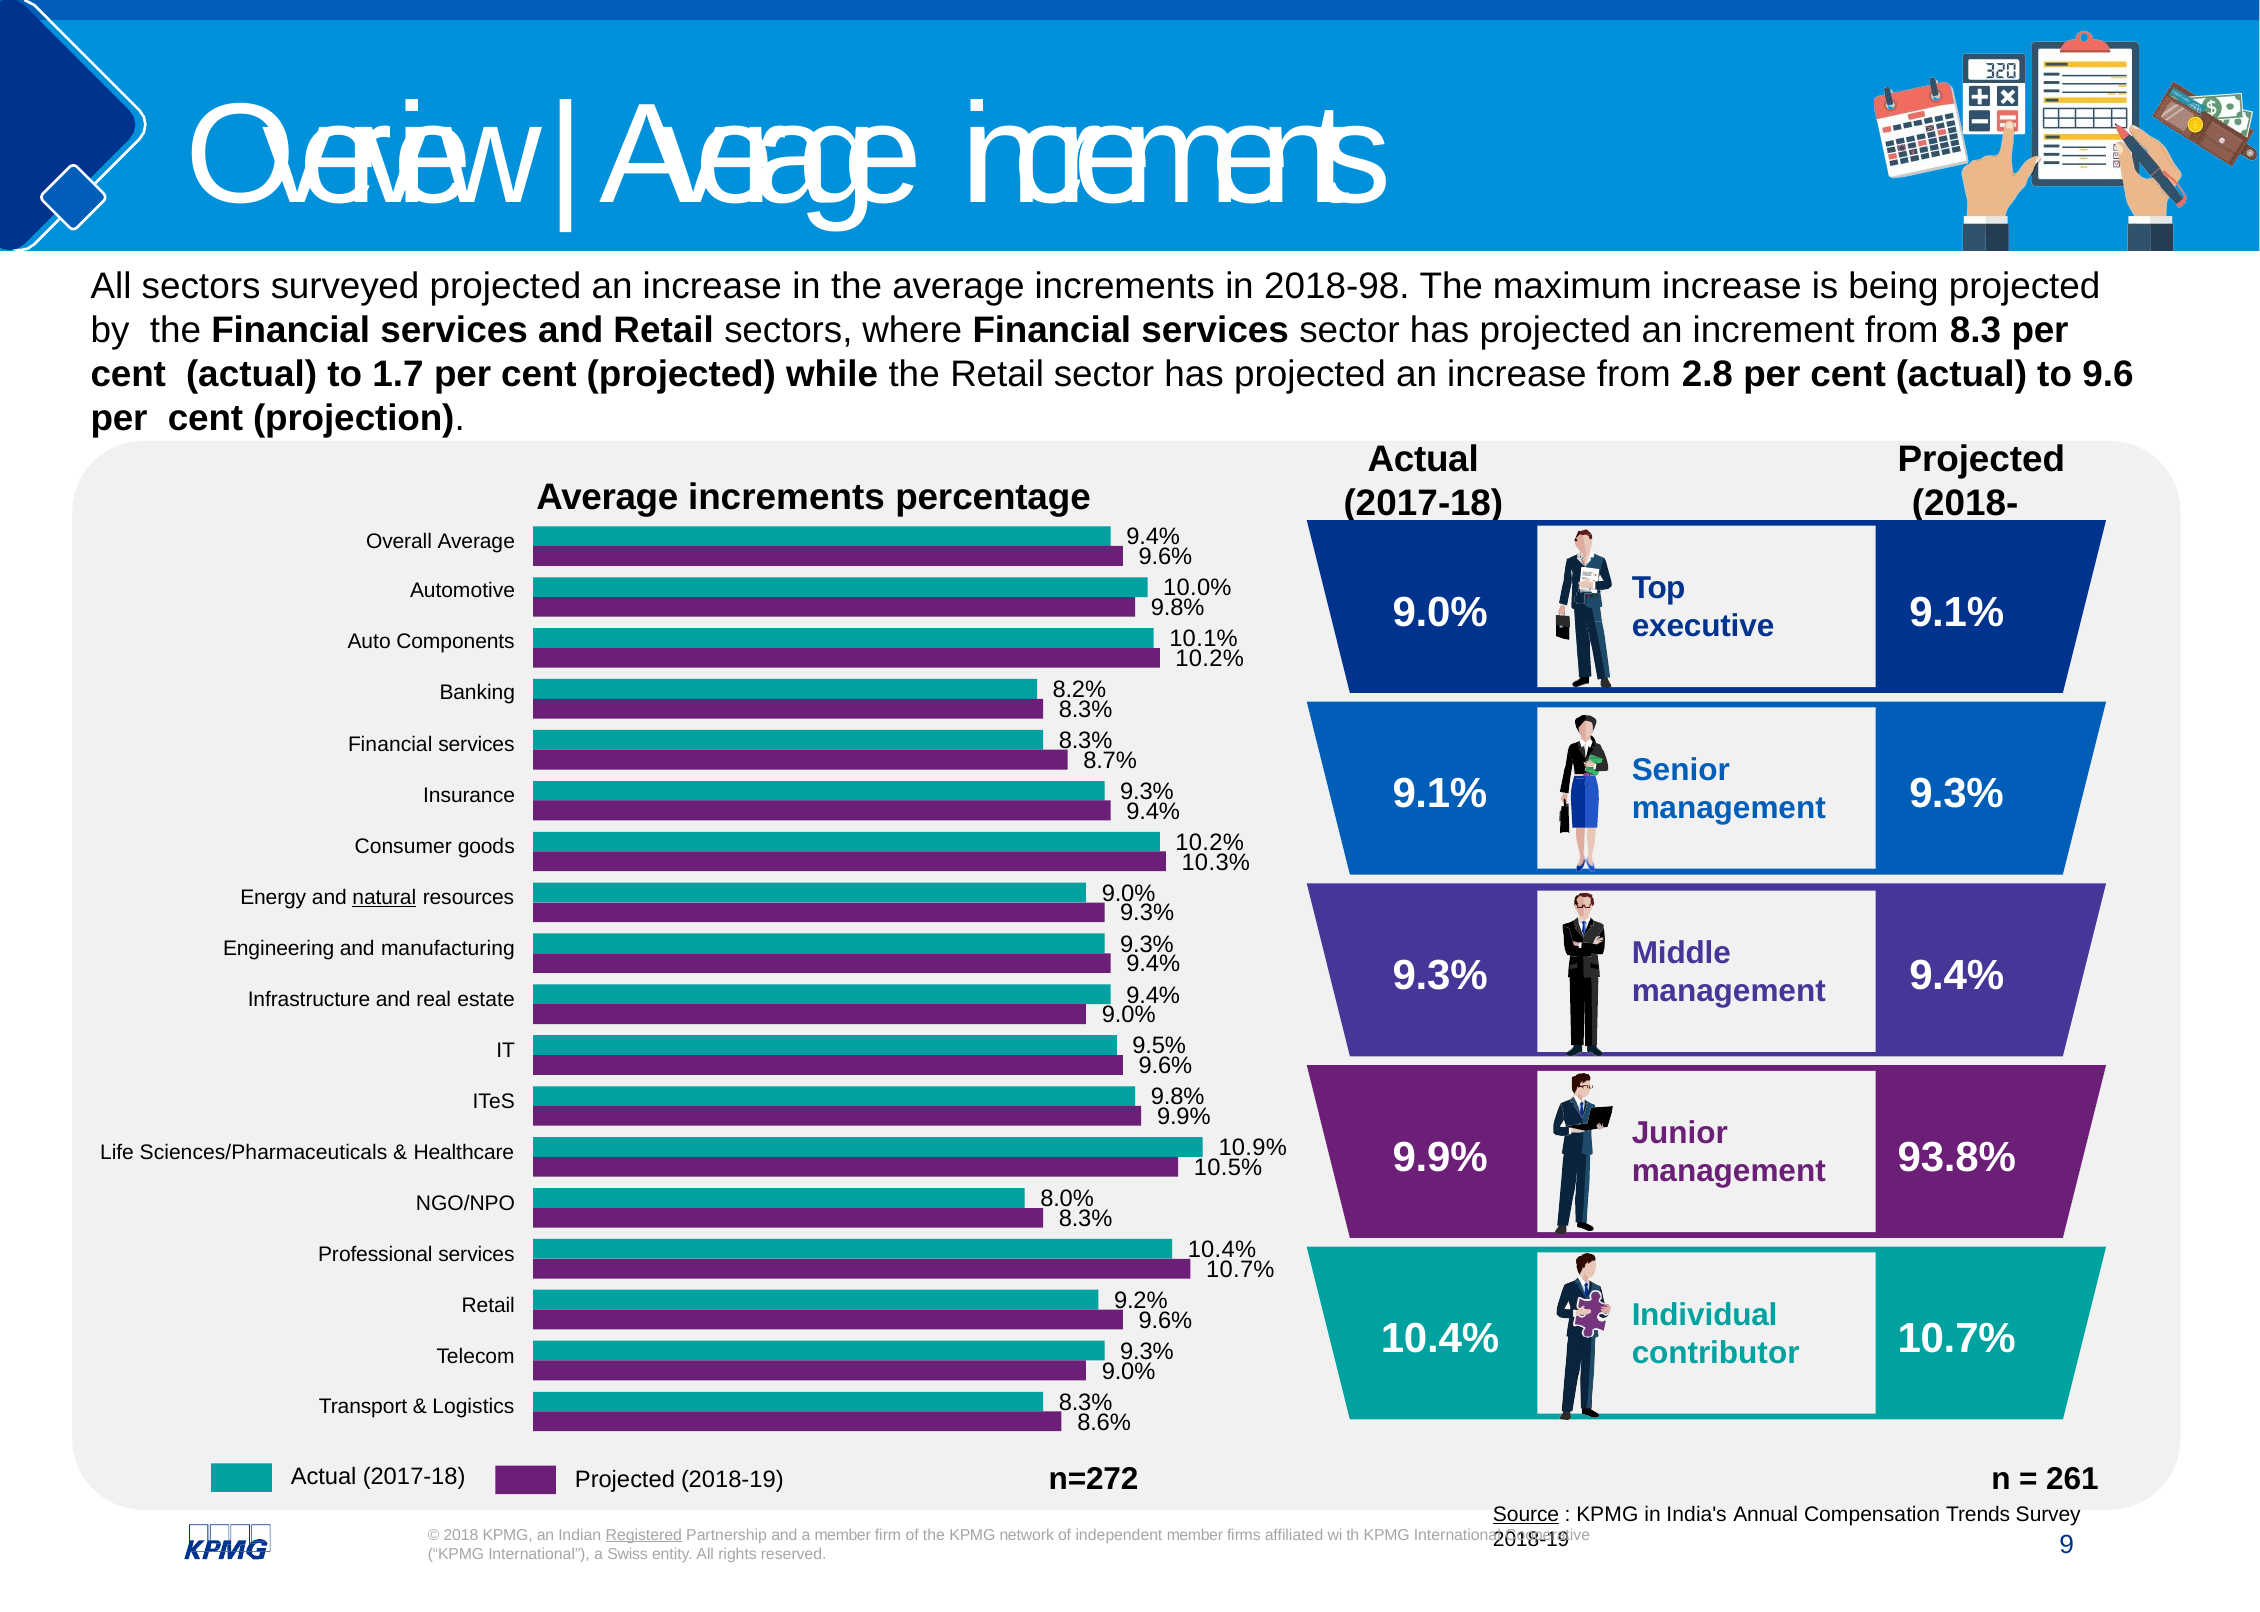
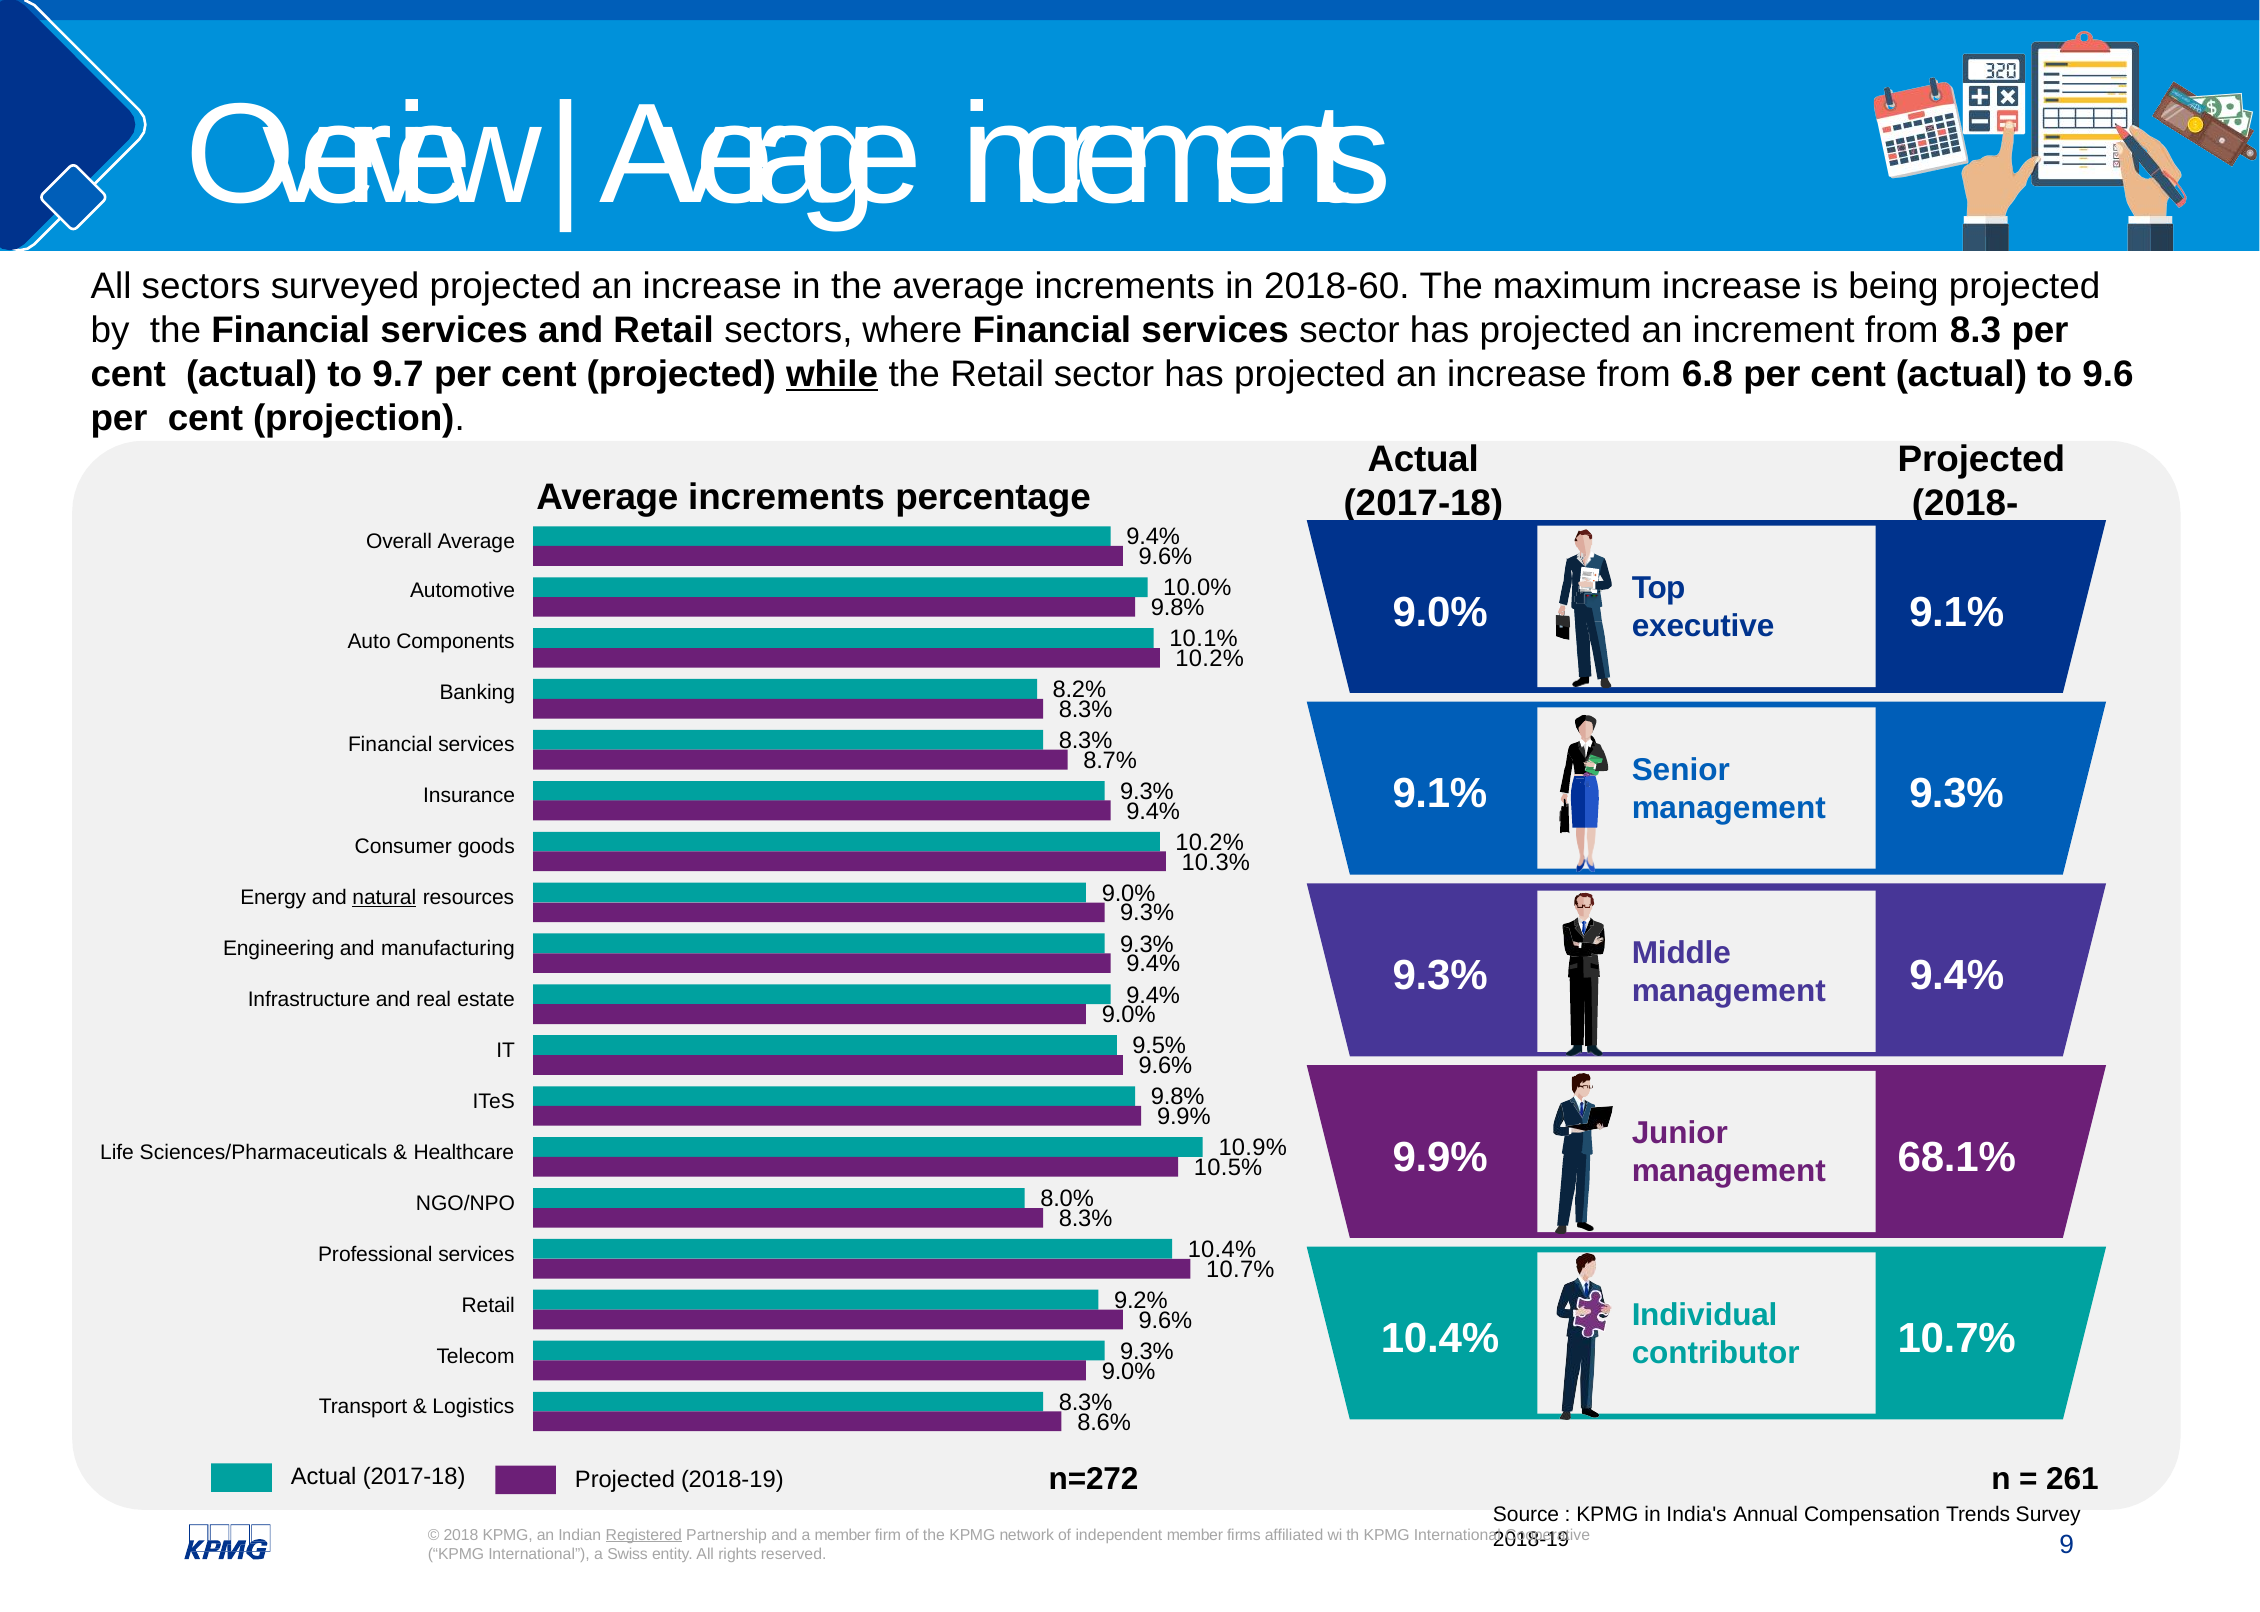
2018-98: 2018-98 -> 2018-60
1.7: 1.7 -> 9.7
while underline: none -> present
2.8: 2.8 -> 6.8
93.8%: 93.8% -> 68.1%
Source underline: present -> none
